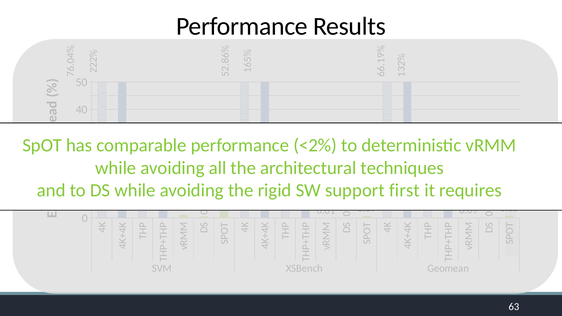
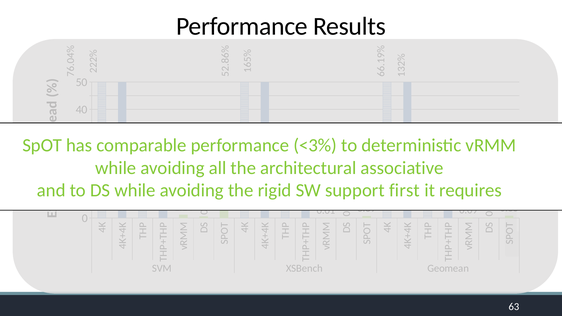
<2%: <2% -> <3%
techniques: techniques -> associative
